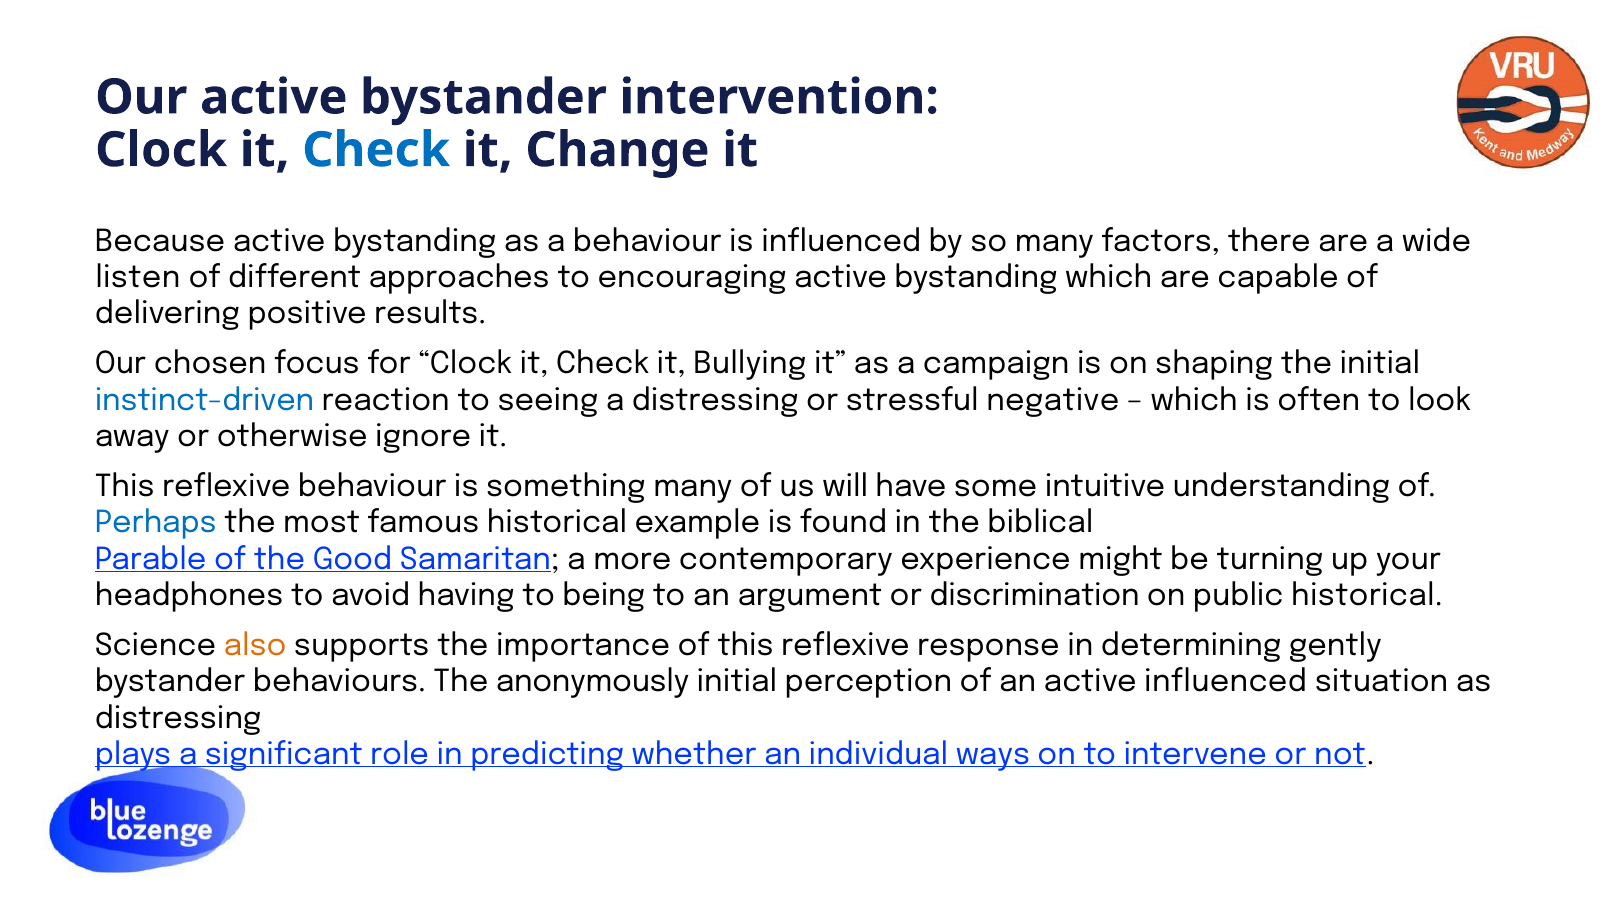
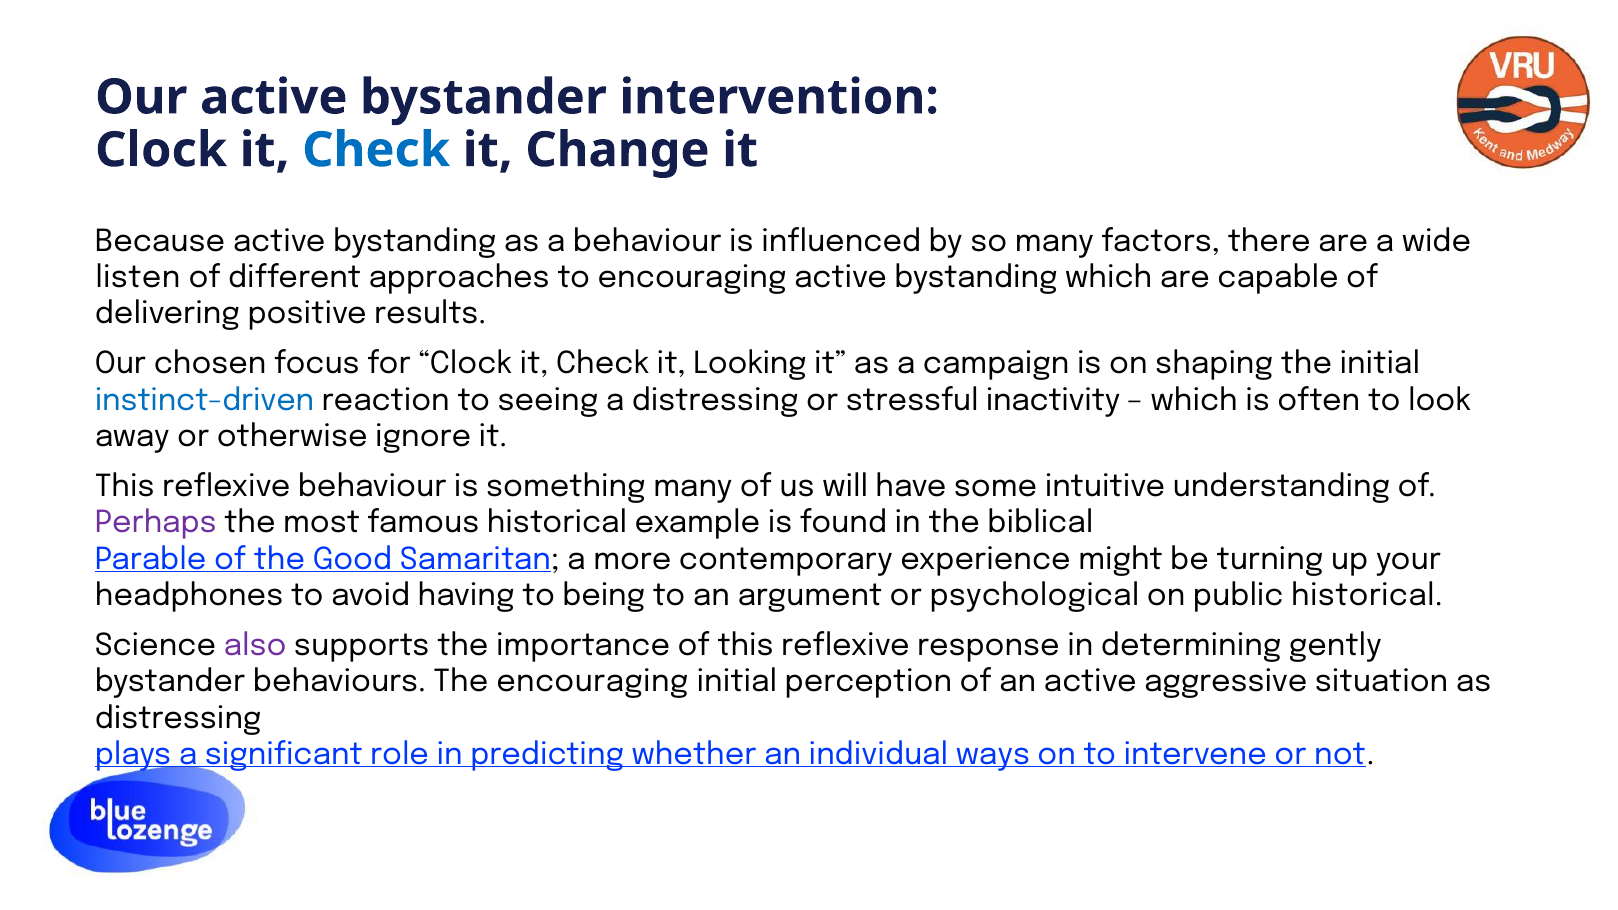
Bullying: Bullying -> Looking
negative: negative -> inactivity
Perhaps colour: blue -> purple
discrimination: discrimination -> psychological
also colour: orange -> purple
The anonymously: anonymously -> encouraging
active influenced: influenced -> aggressive
